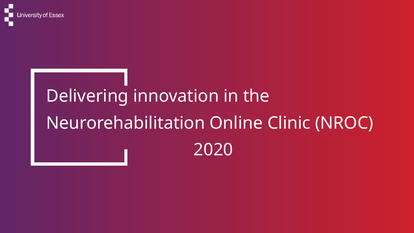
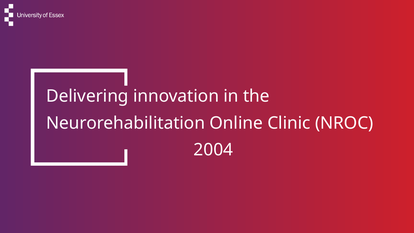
2020: 2020 -> 2004
